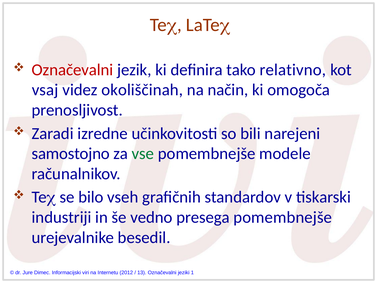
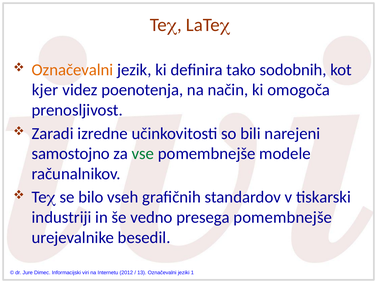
Označevalni at (72, 70) colour: red -> orange
relativno: relativno -> sodobnih
vsaj: vsaj -> kjer
okoliščinah: okoliščinah -> poenotenja
